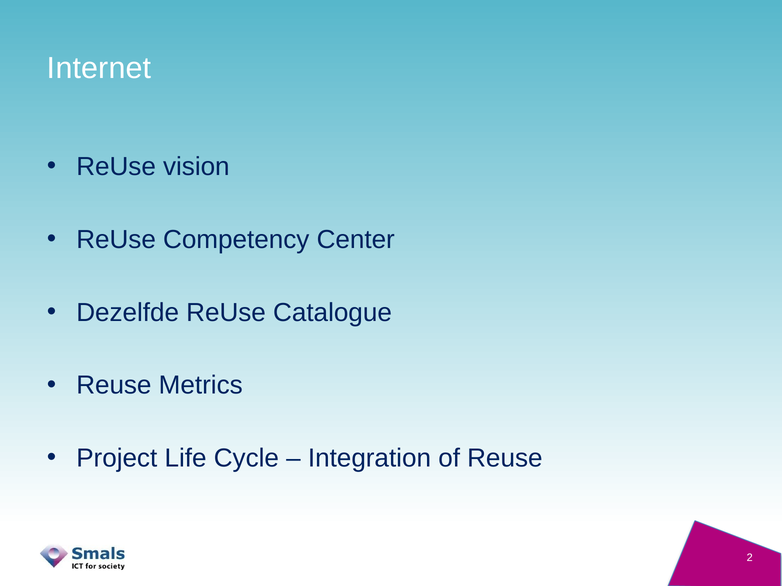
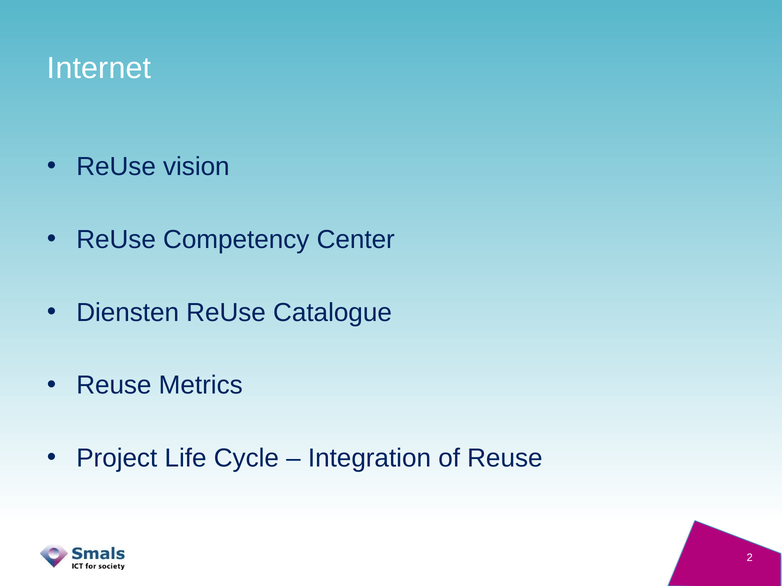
Dezelfde: Dezelfde -> Diensten
